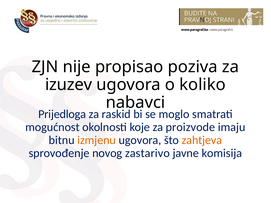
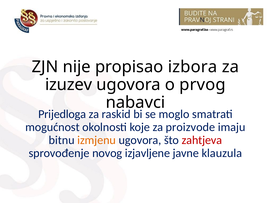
poziva: poziva -> izbora
koliko: koliko -> prvog
zahtjeva colour: orange -> red
zastarivo: zastarivo -> izjavljene
komisija: komisija -> klauzula
